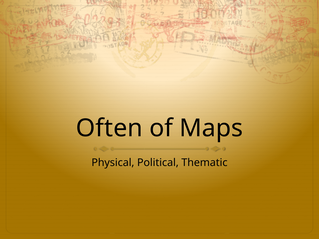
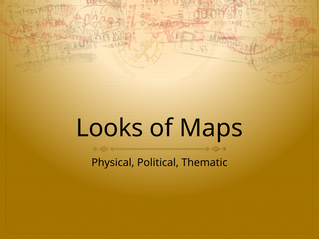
Often: Often -> Looks
